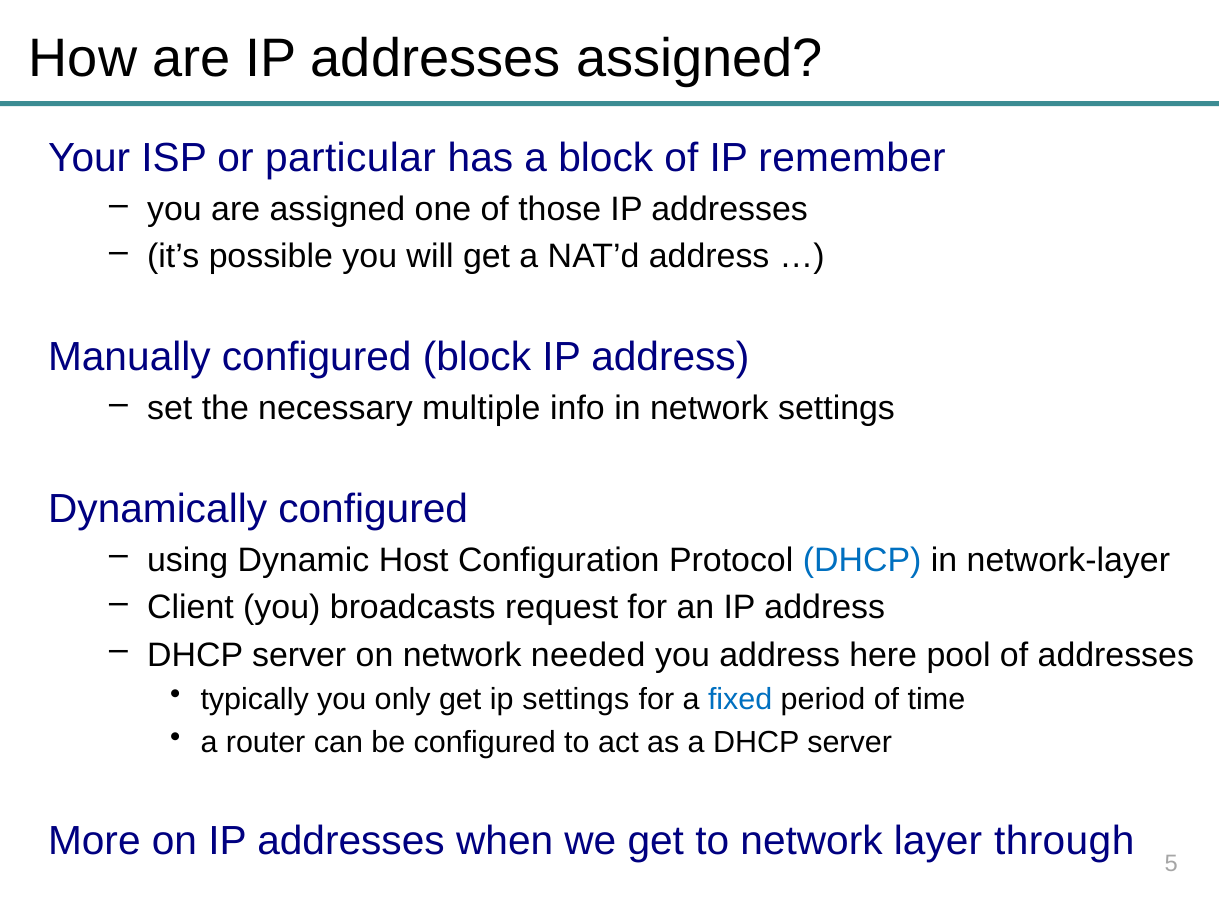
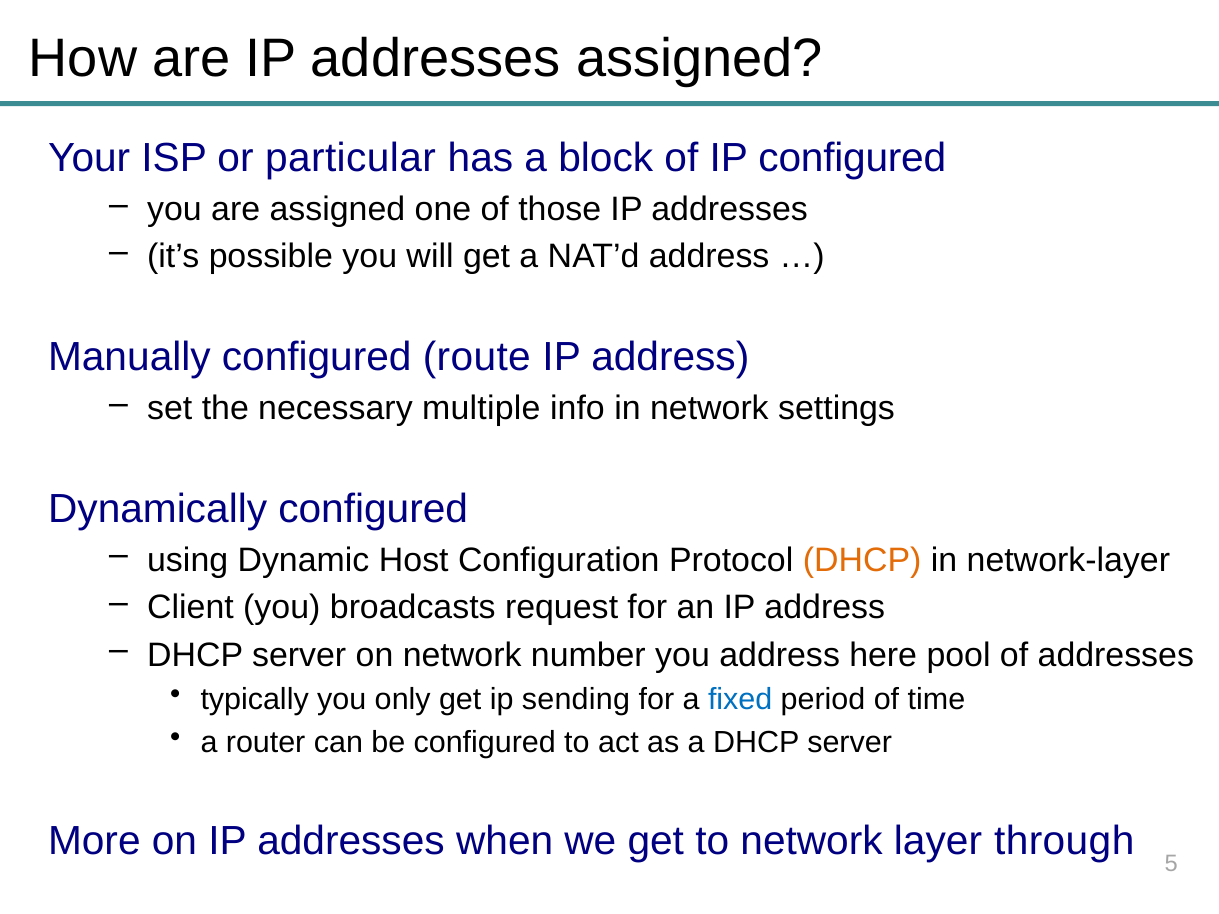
IP remember: remember -> configured
configured block: block -> route
DHCP at (862, 560) colour: blue -> orange
needed: needed -> number
ip settings: settings -> sending
